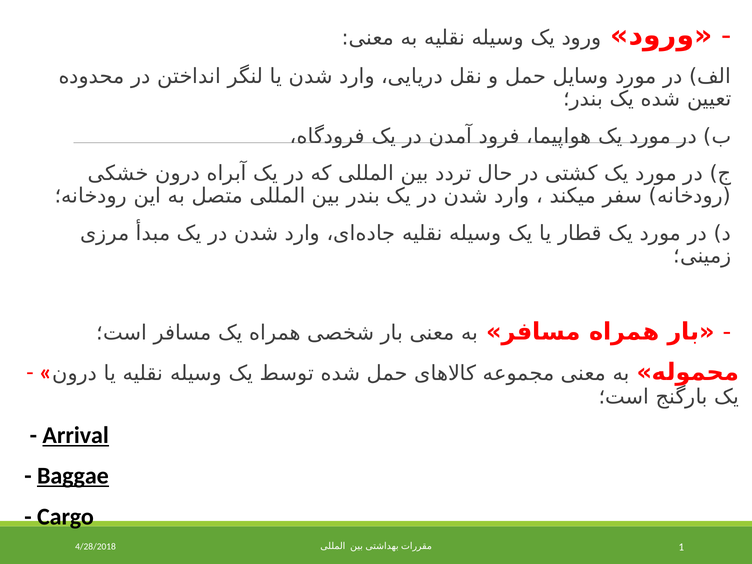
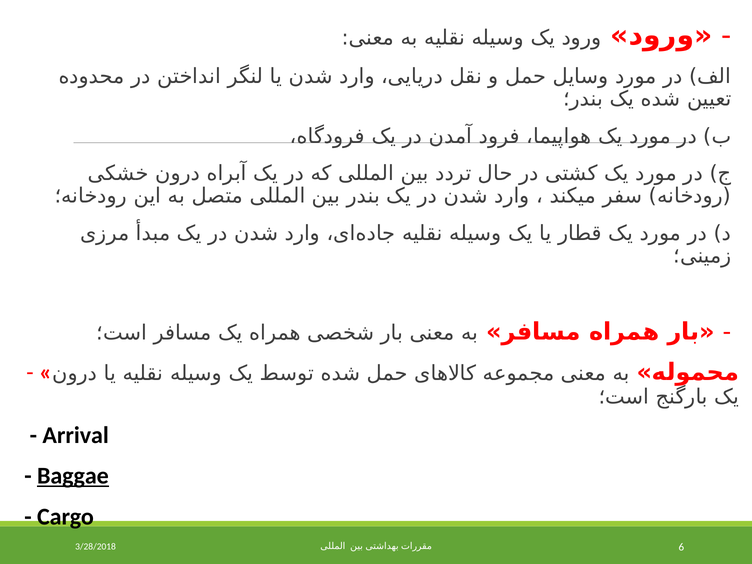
Arrival underline: present -> none
1: 1 -> 6
4/28/2018: 4/28/2018 -> 3/28/2018
